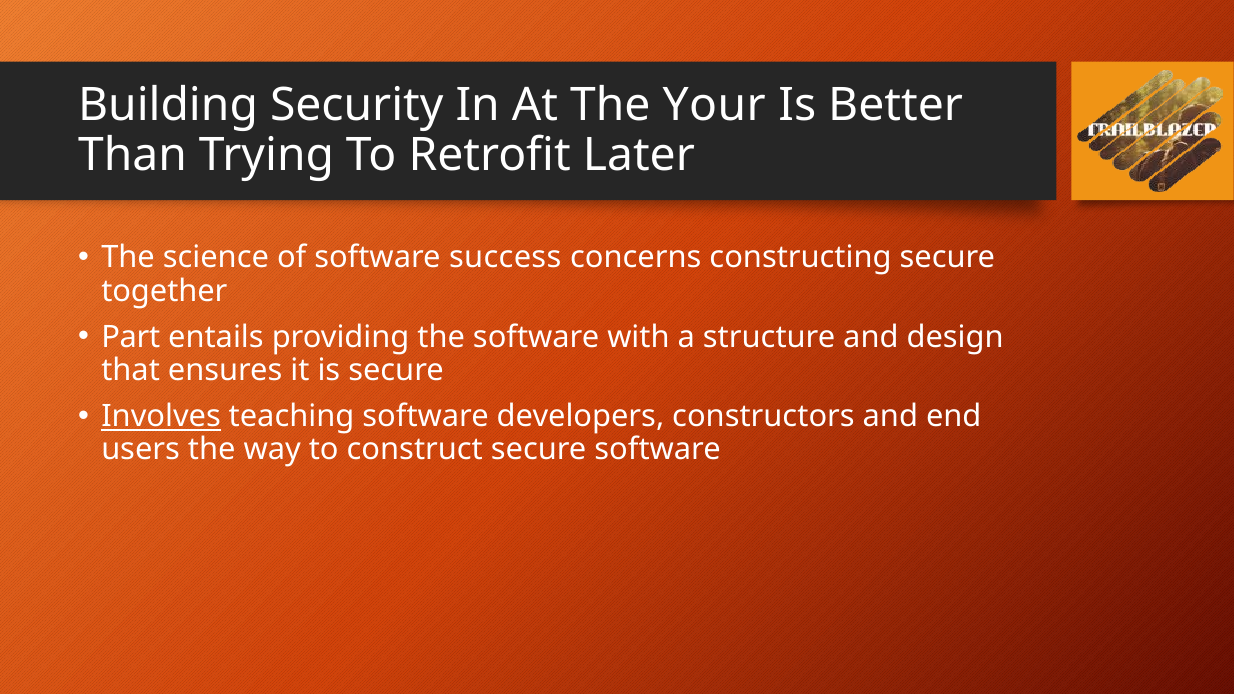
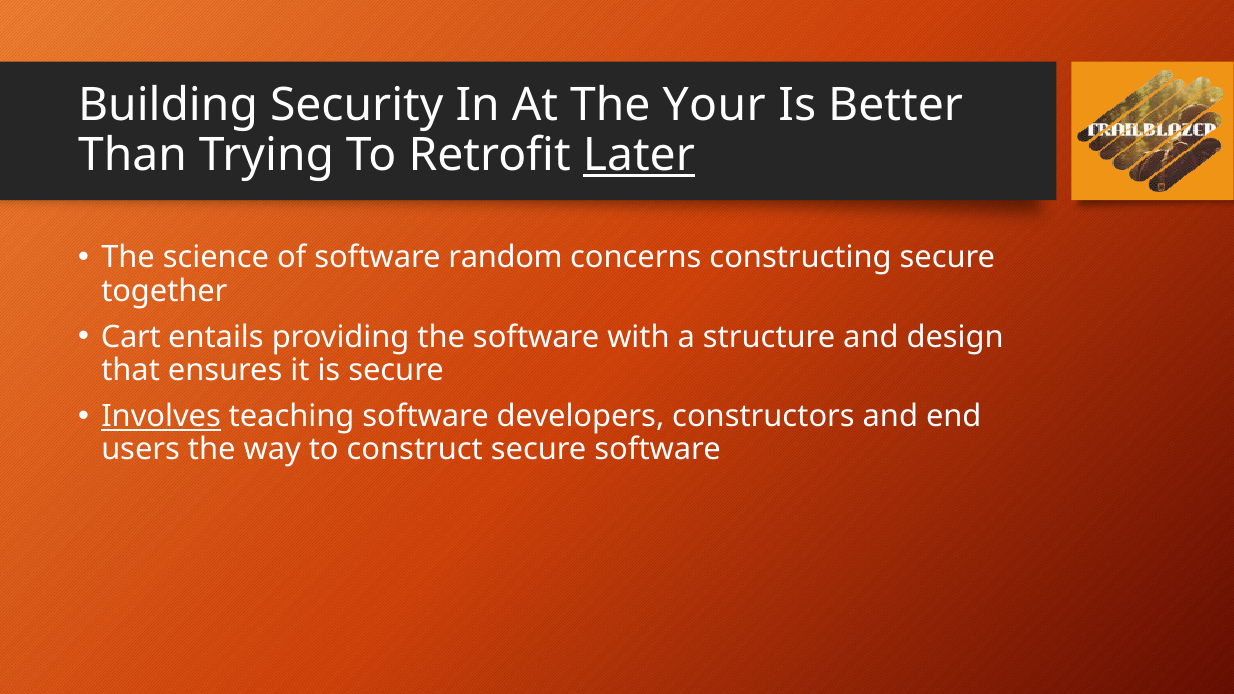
Later underline: none -> present
success: success -> random
Part: Part -> Cart
